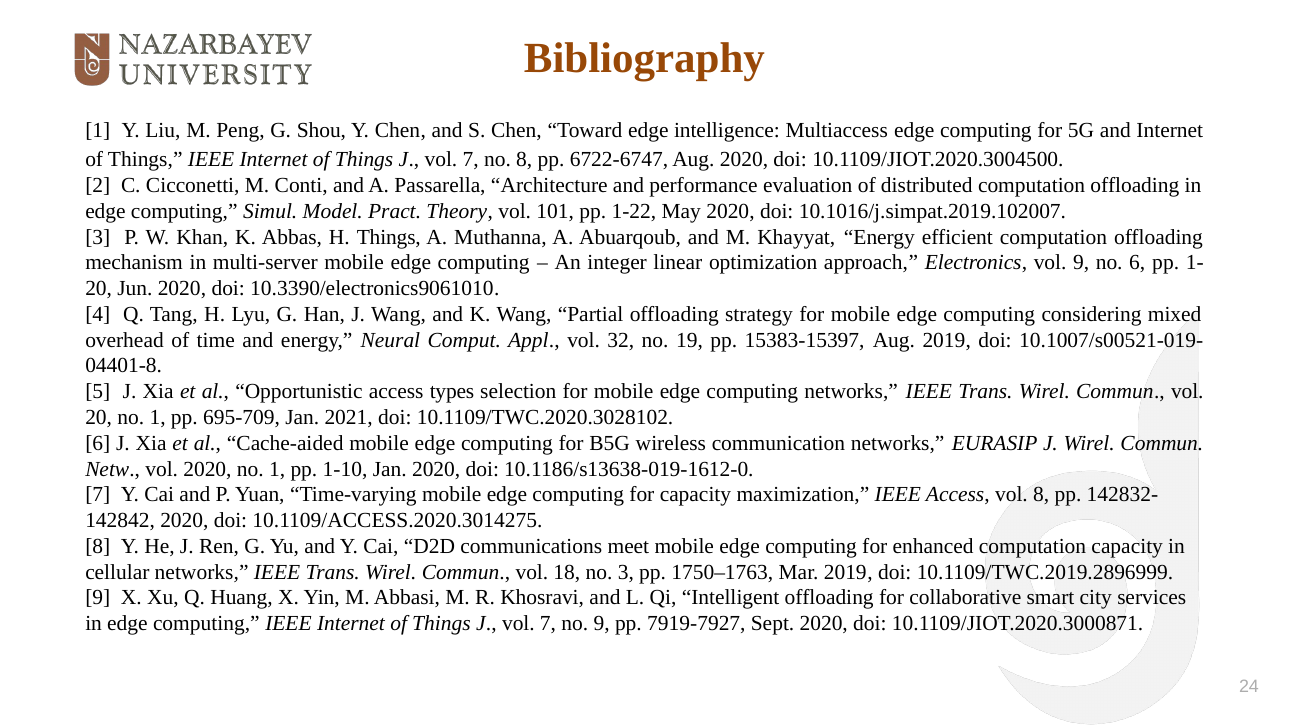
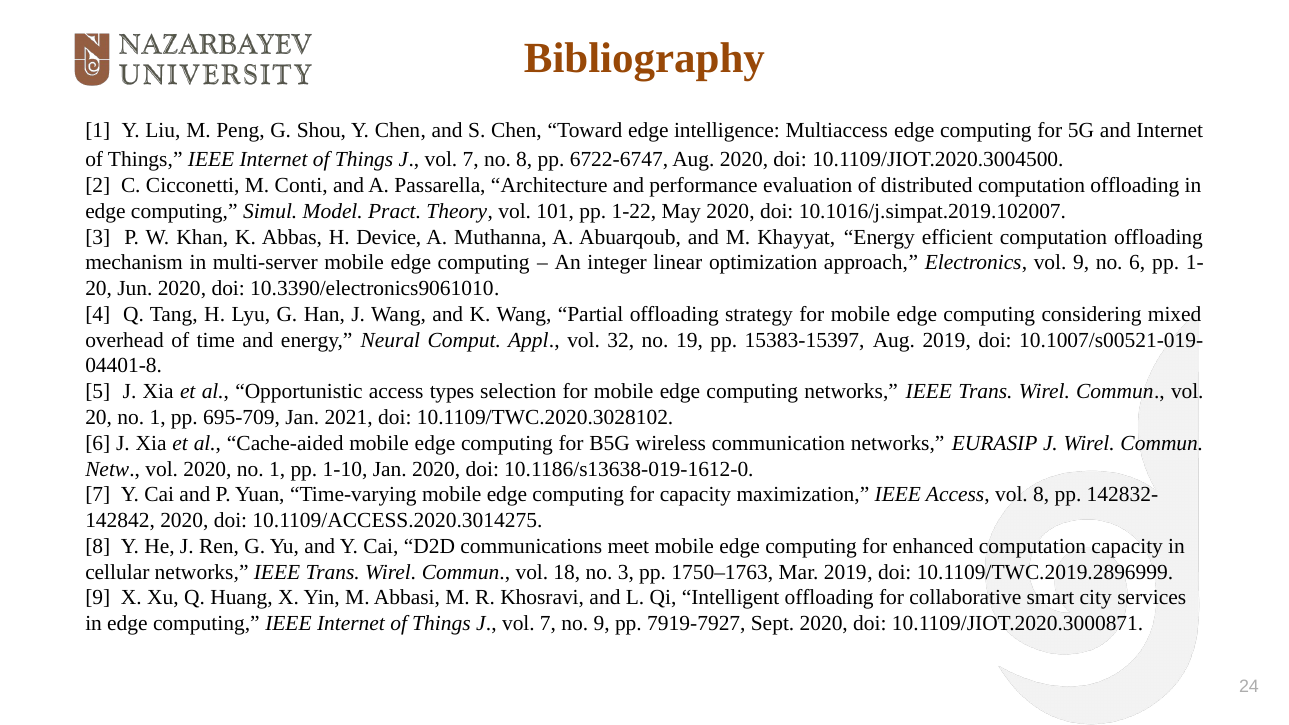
H Things: Things -> Device
